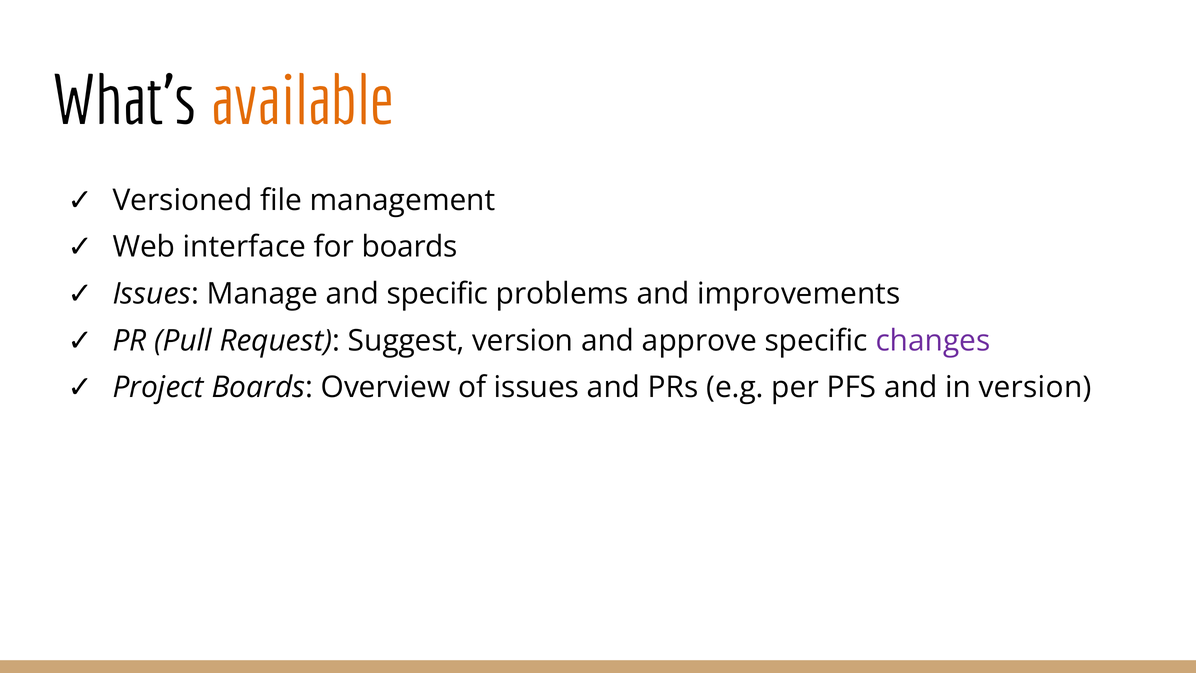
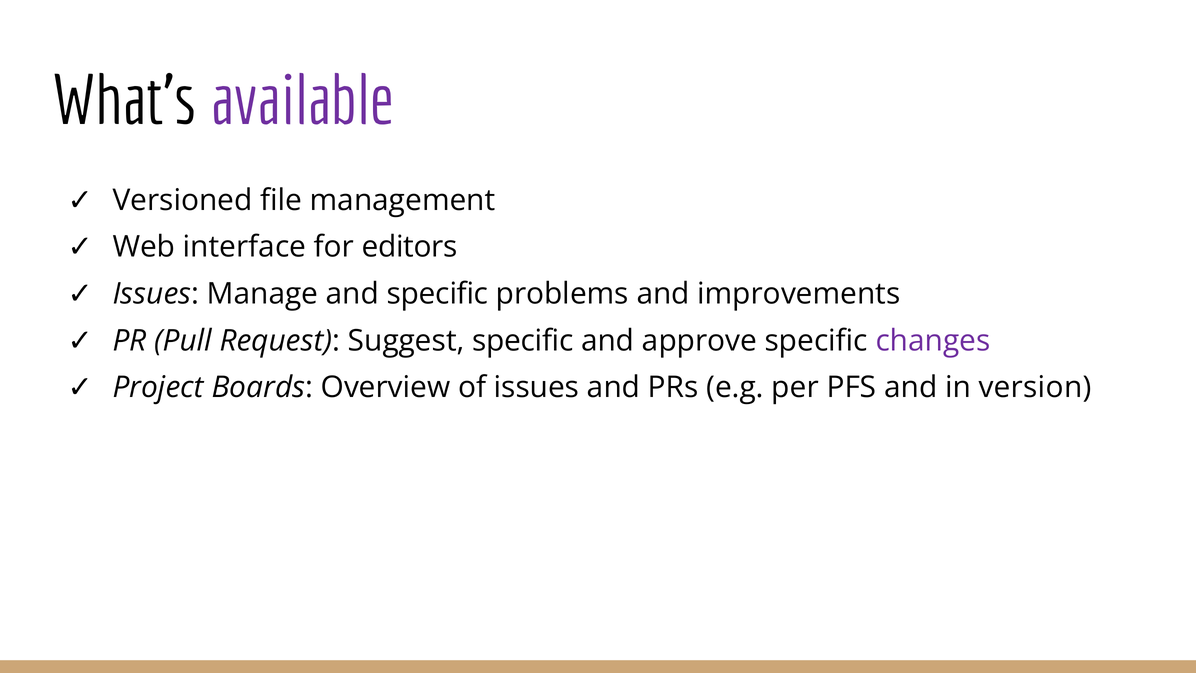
available colour: orange -> purple
for boards: boards -> editors
Suggest version: version -> specific
